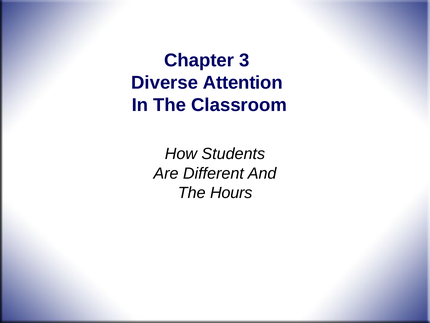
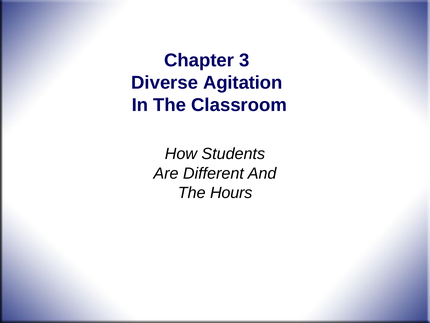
Attention: Attention -> Agitation
